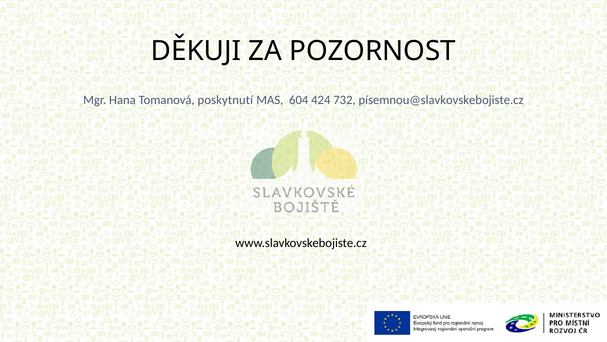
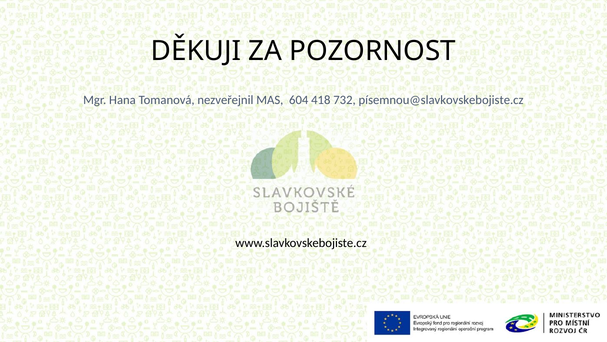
poskytnutí: poskytnutí -> nezveřejnil
424: 424 -> 418
